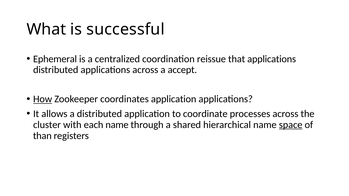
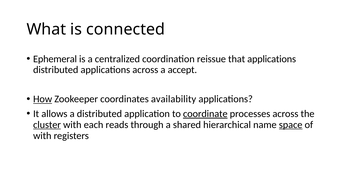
successful: successful -> connected
coordinates application: application -> availability
coordinate underline: none -> present
cluster underline: none -> present
each name: name -> reads
than at (42, 136): than -> with
